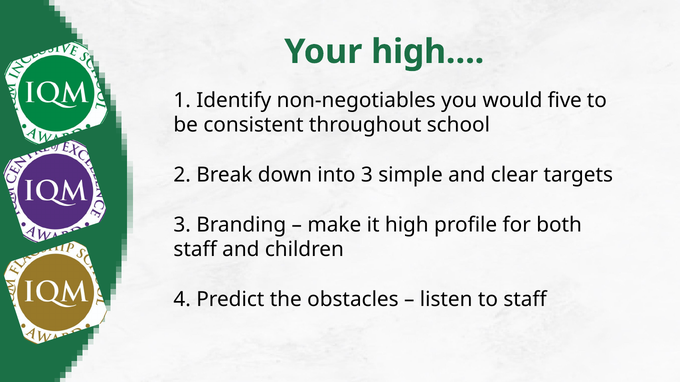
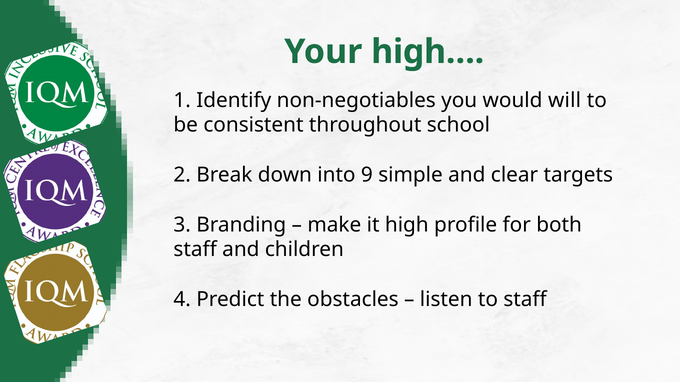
five: five -> will
into 3: 3 -> 9
